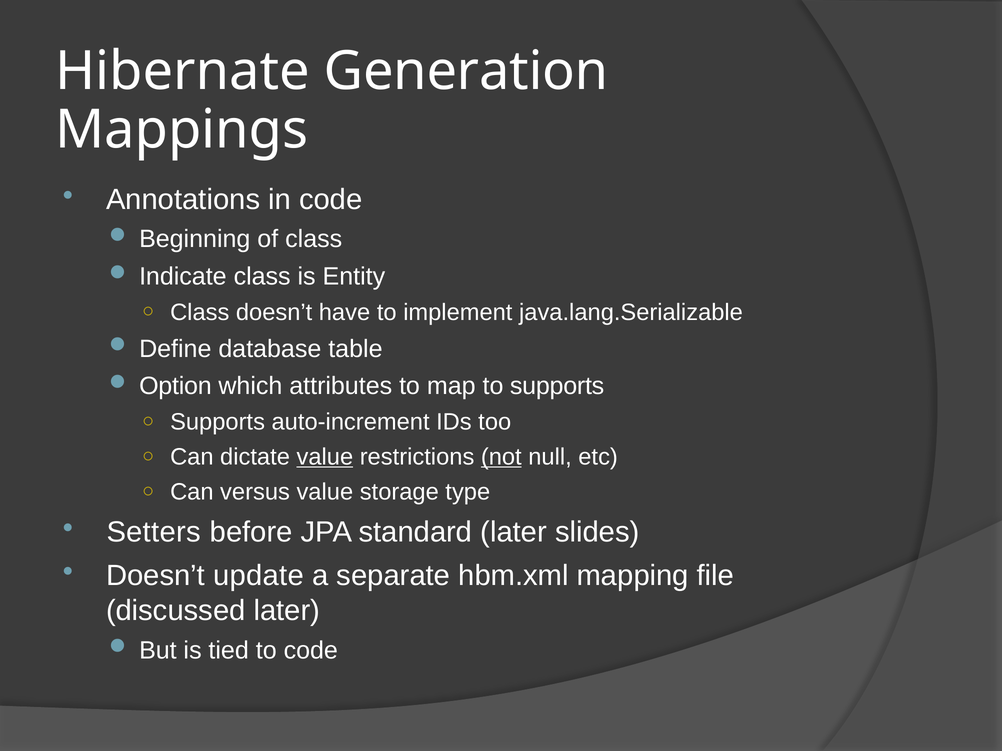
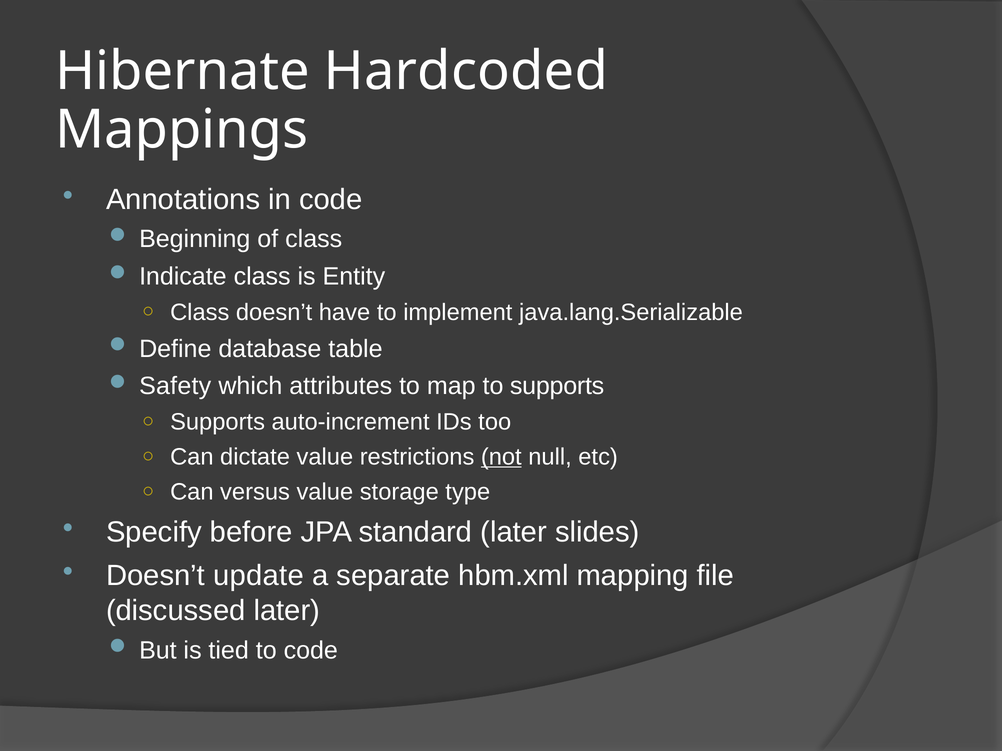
Generation: Generation -> Hardcoded
Option: Option -> Safety
value at (325, 457) underline: present -> none
Setters: Setters -> Specify
